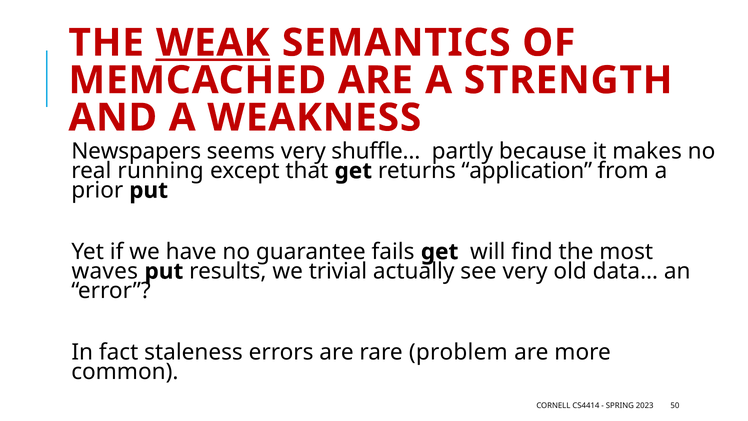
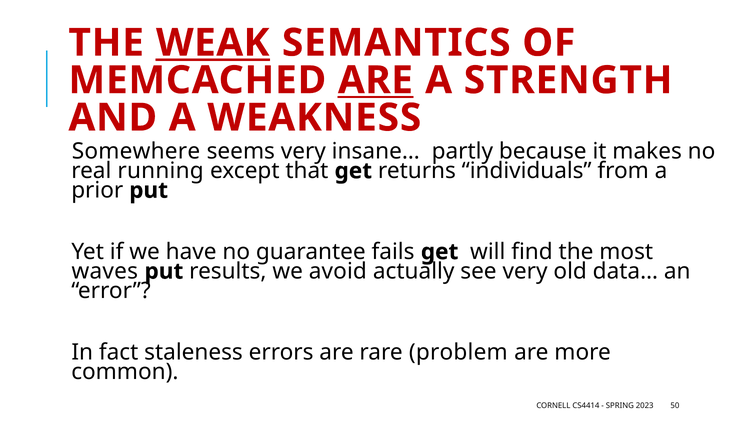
ARE at (375, 80) underline: none -> present
Newspapers: Newspapers -> Somewhere
shuffle…: shuffle… -> insane…
application: application -> individuals
trivial: trivial -> avoid
